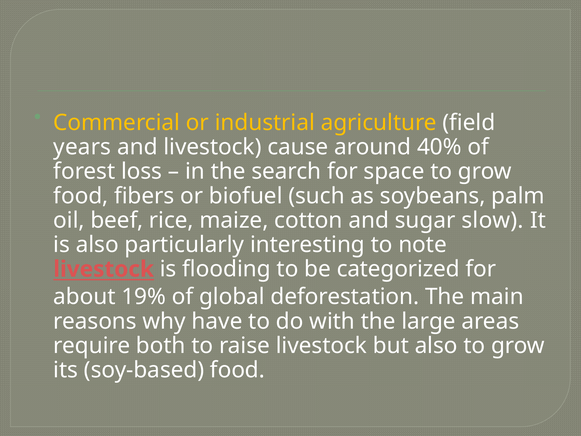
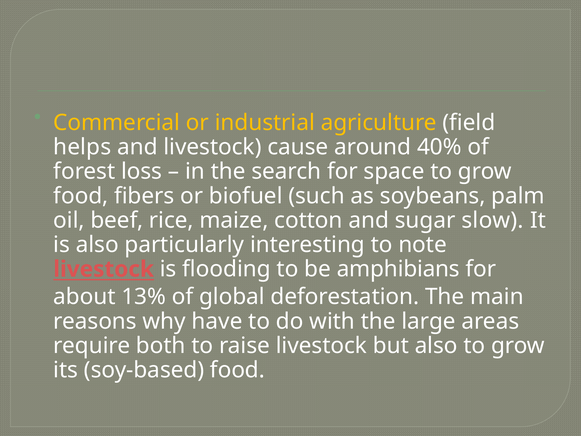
years: years -> helps
categorized: categorized -> amphibians
19%: 19% -> 13%
